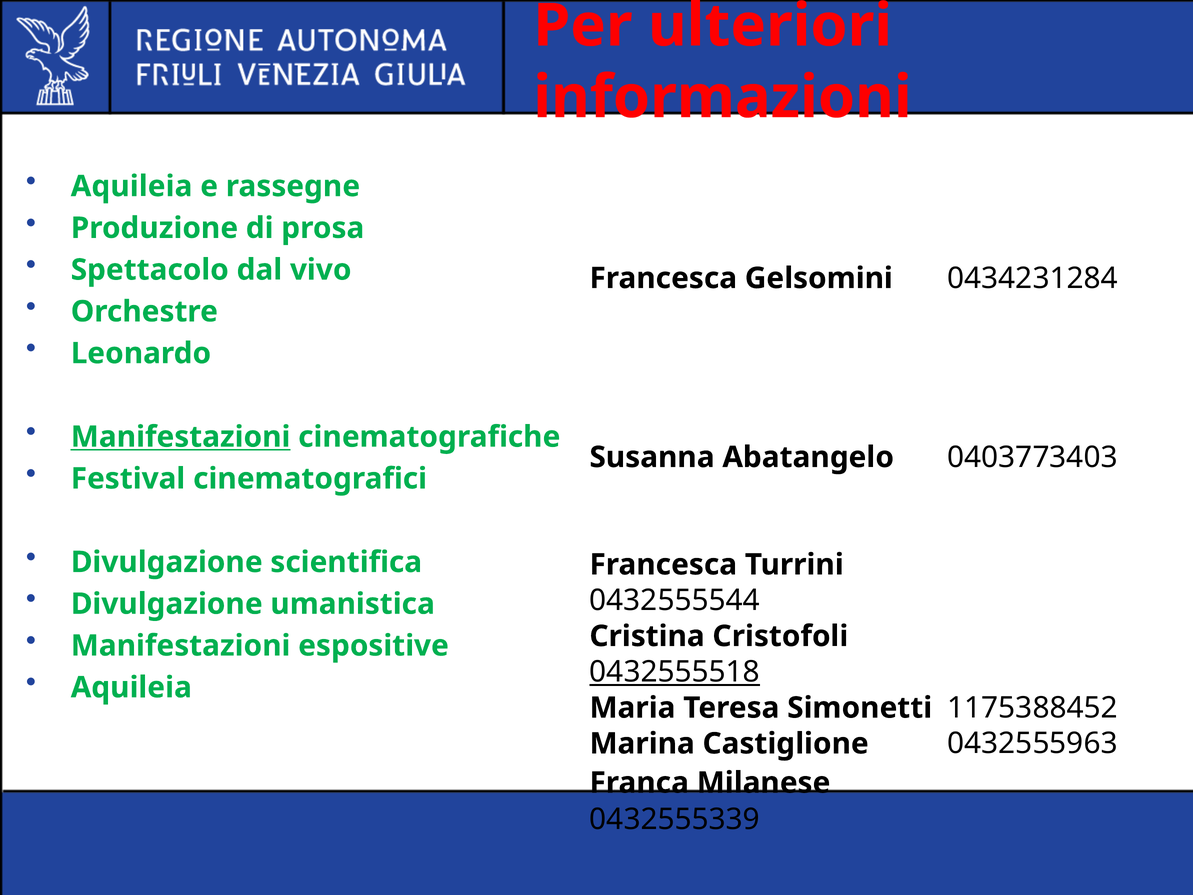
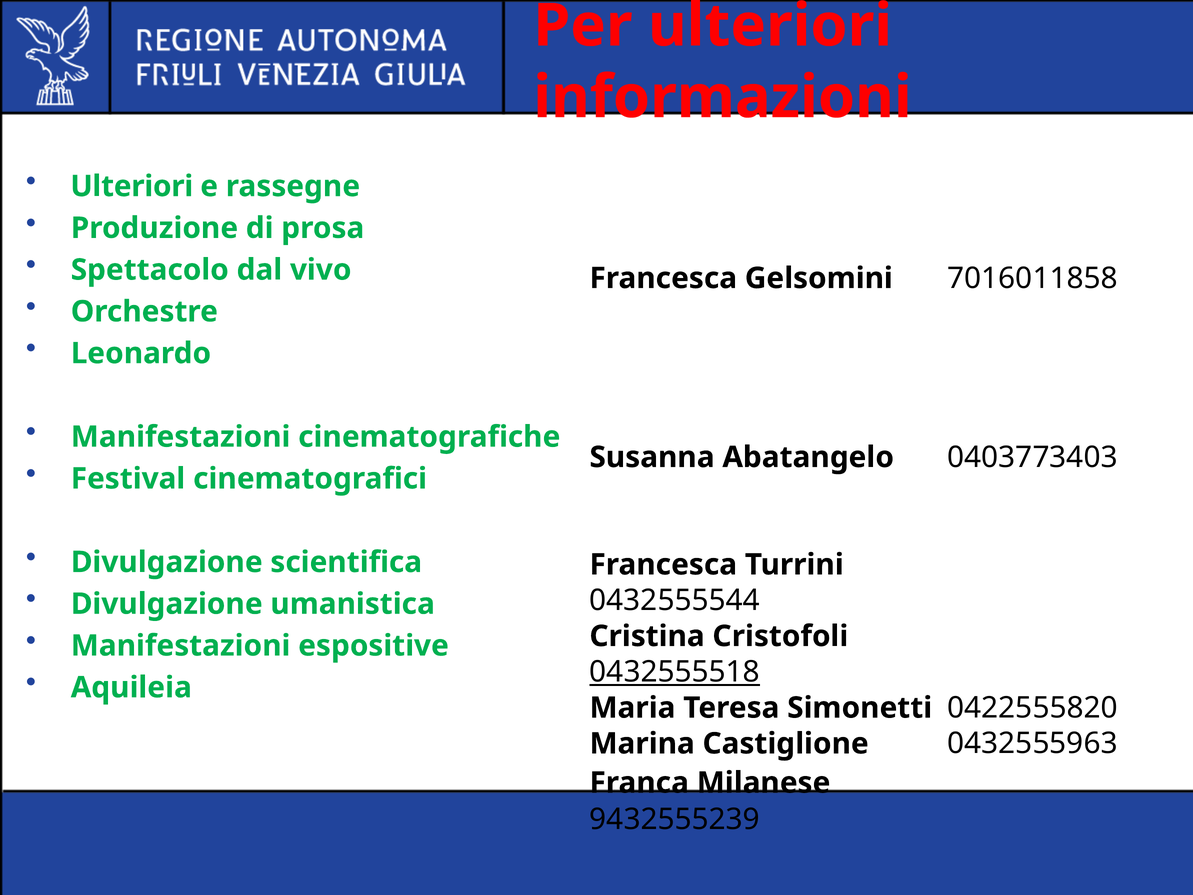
Aquileia at (132, 186): Aquileia -> Ulteriori
0434231284: 0434231284 -> 7016011858
Manifestazioni at (181, 437) underline: present -> none
1175388452: 1175388452 -> 0422555820
0432555339: 0432555339 -> 9432555239
